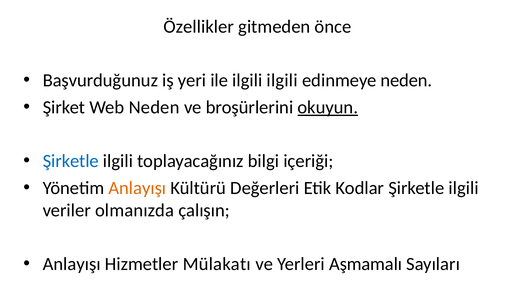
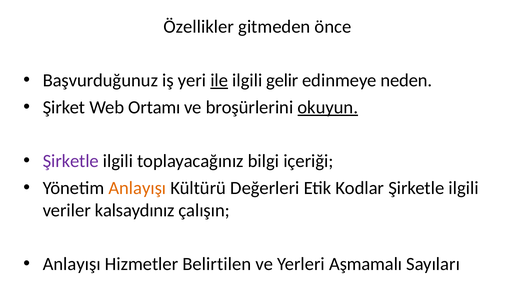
ile underline: none -> present
ilgili ilgili: ilgili -> gelir
Web Neden: Neden -> Ortamı
Şirketle at (71, 161) colour: blue -> purple
olmanızda: olmanızda -> kalsaydınız
Mülakatı: Mülakatı -> Belirtilen
